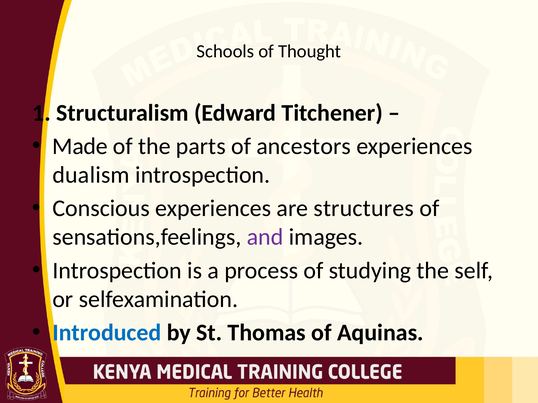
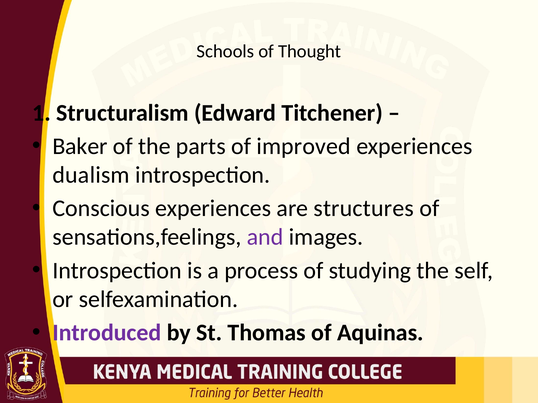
Made: Made -> Baker
ancestors: ancestors -> improved
Introduced colour: blue -> purple
